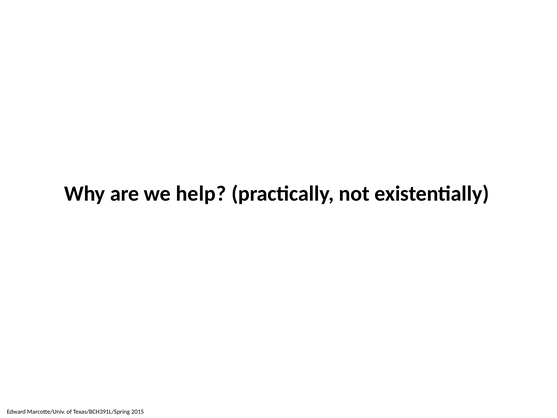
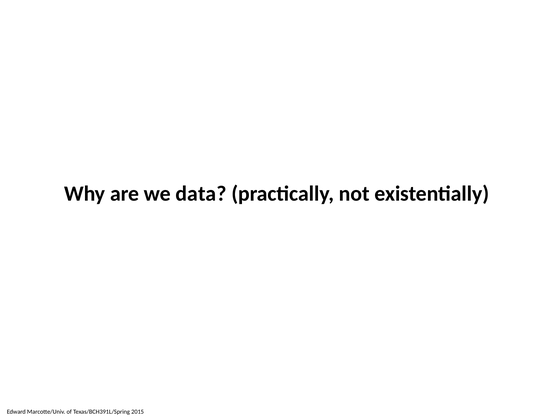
help: help -> data
